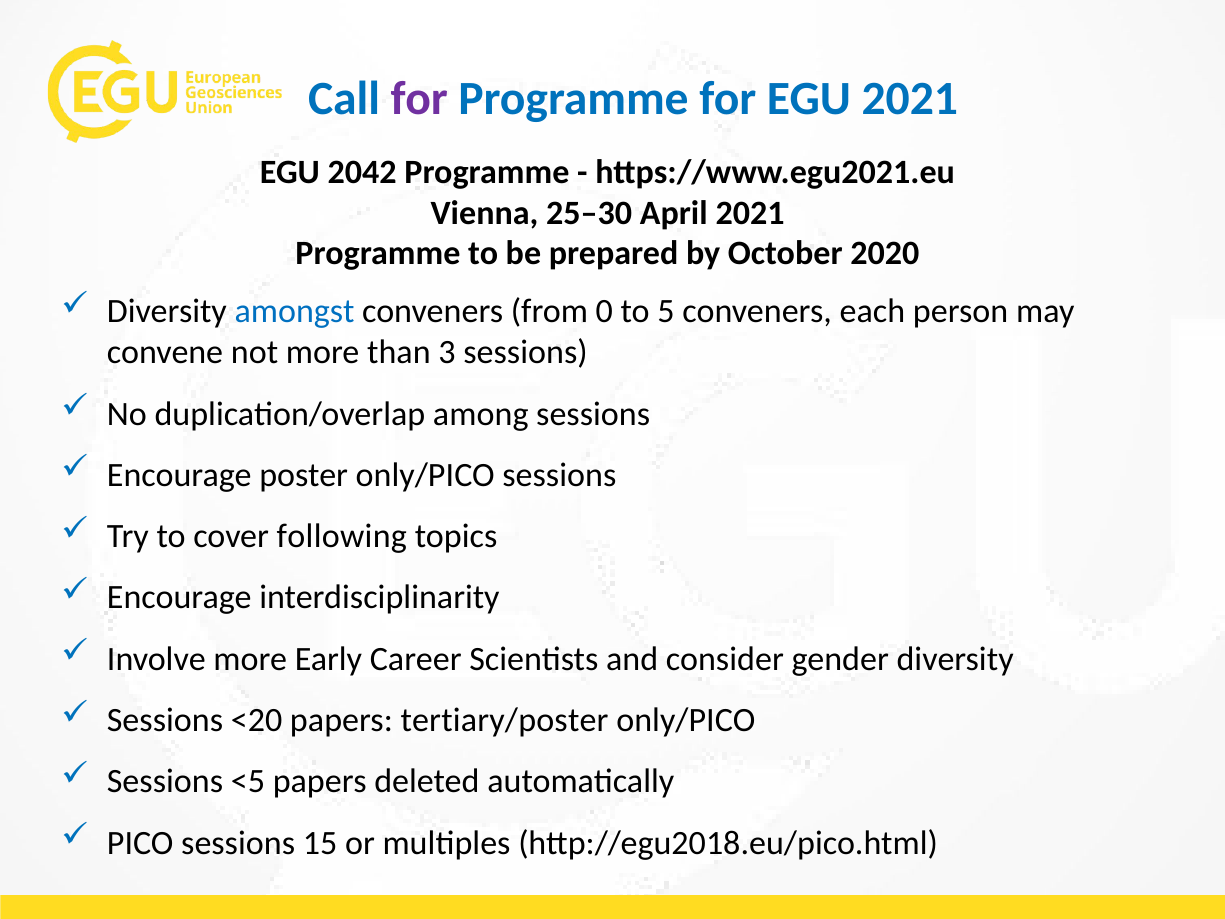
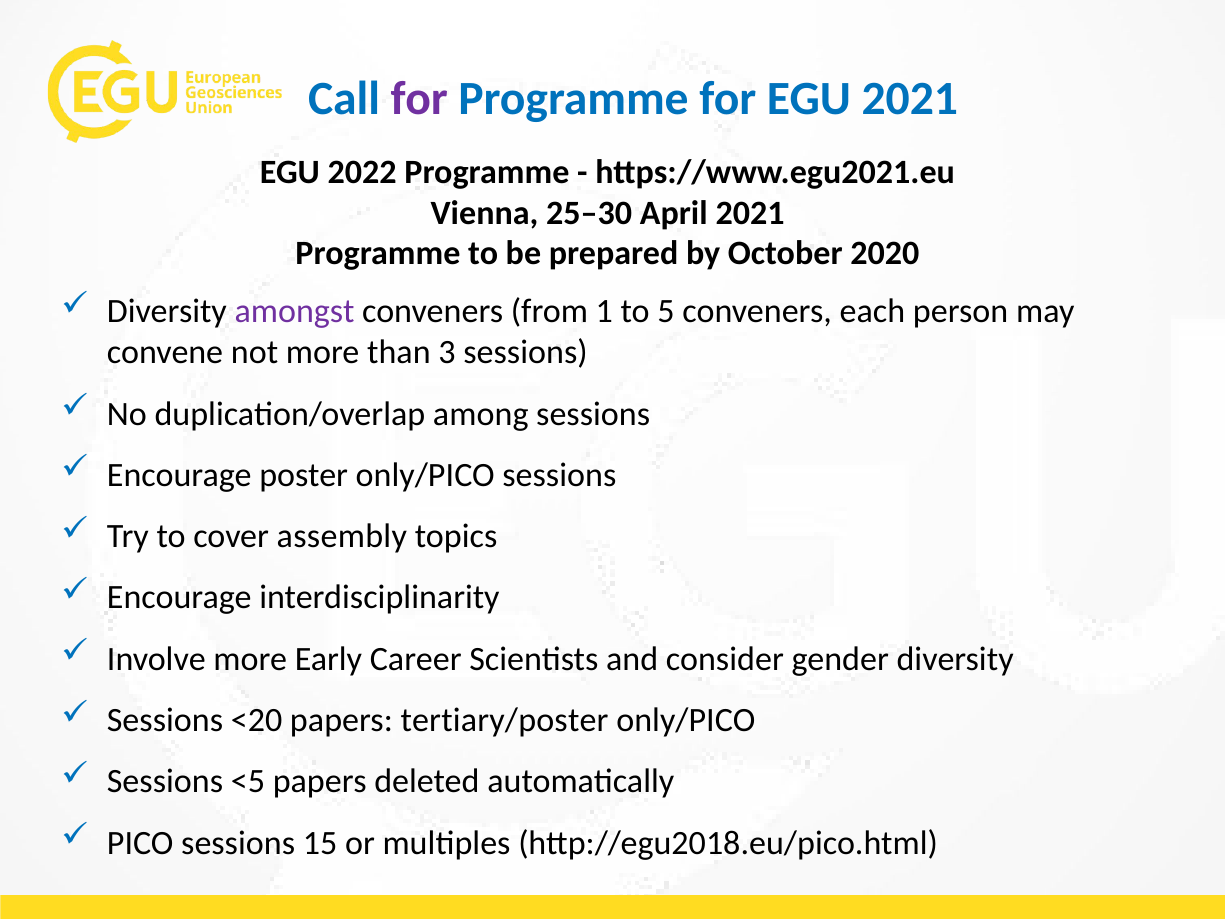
2042: 2042 -> 2022
amongst colour: blue -> purple
0: 0 -> 1
following: following -> assembly
